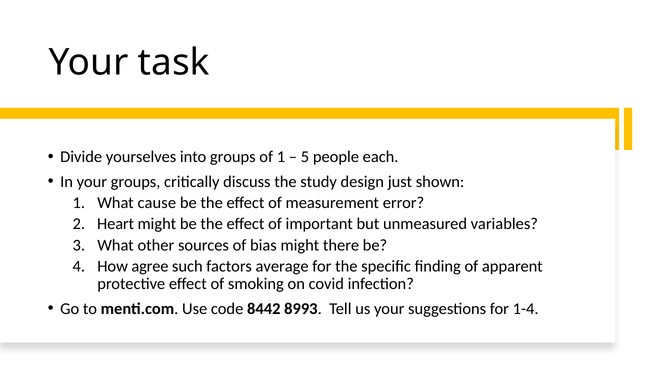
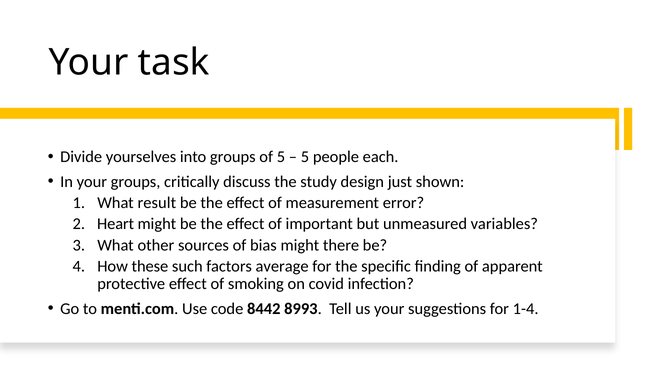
of 1: 1 -> 5
cause: cause -> result
agree: agree -> these
